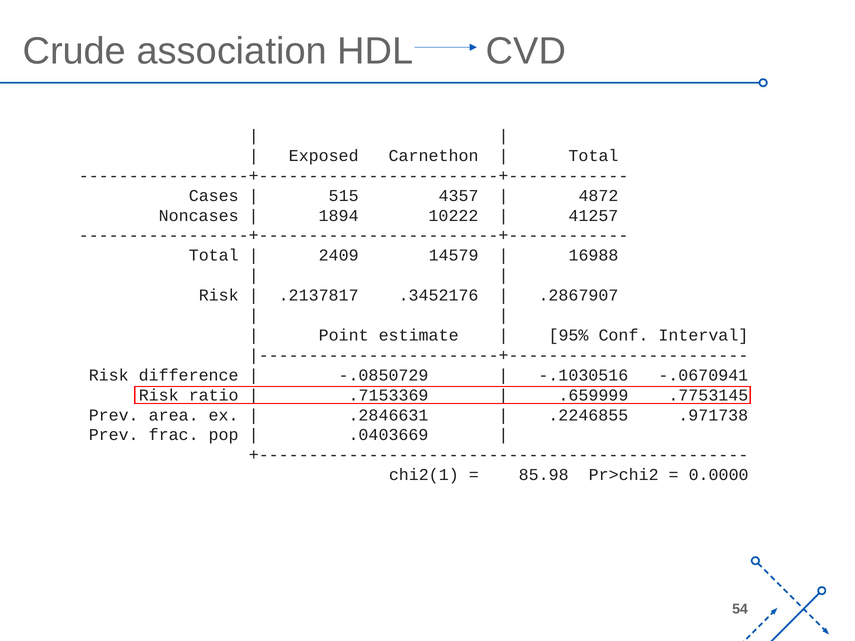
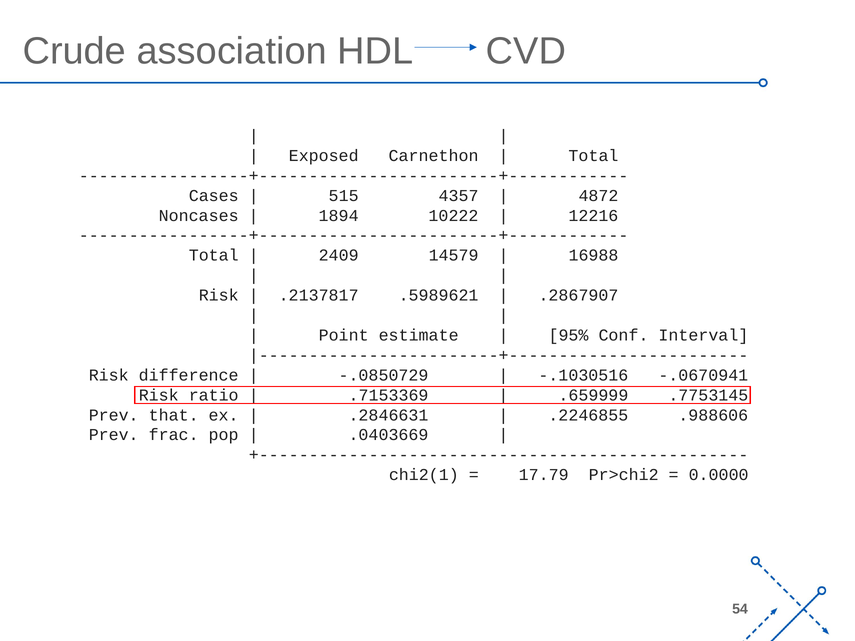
41257: 41257 -> 12216
.3452176: .3452176 -> .5989621
area: area -> that
.971738: .971738 -> .988606
85.98: 85.98 -> 17.79
